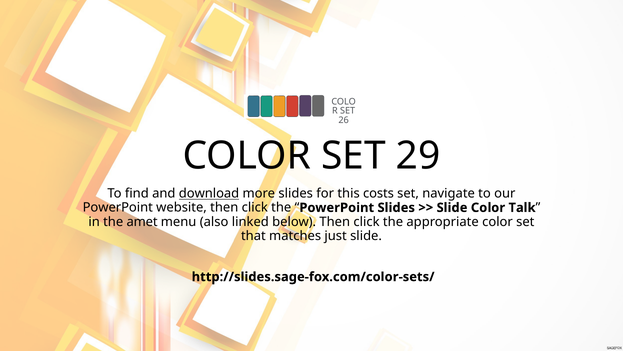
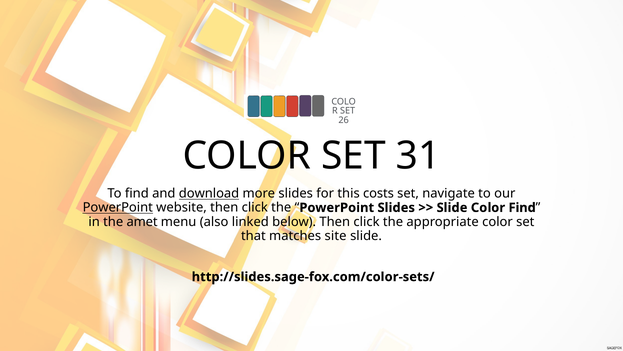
29: 29 -> 31
PowerPoint at (118, 207) underline: none -> present
Color Talk: Talk -> Find
just: just -> site
